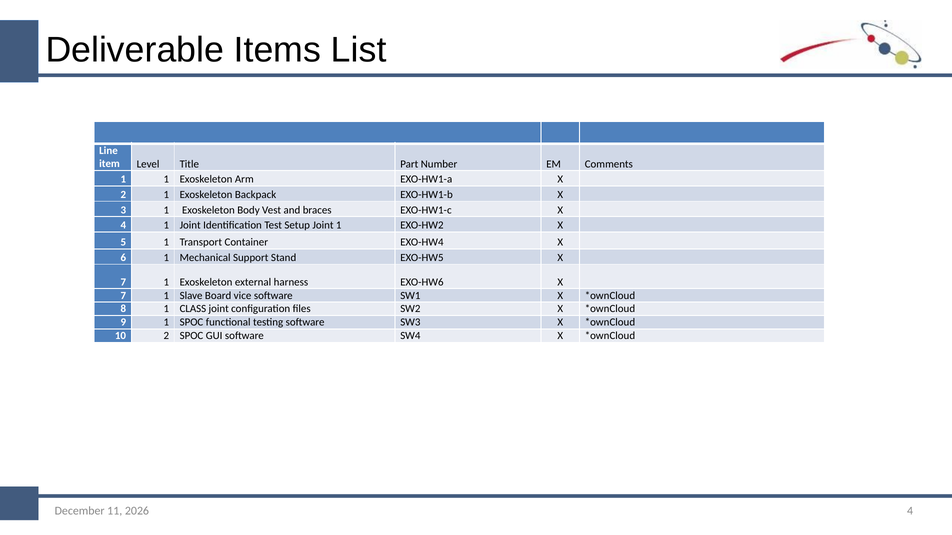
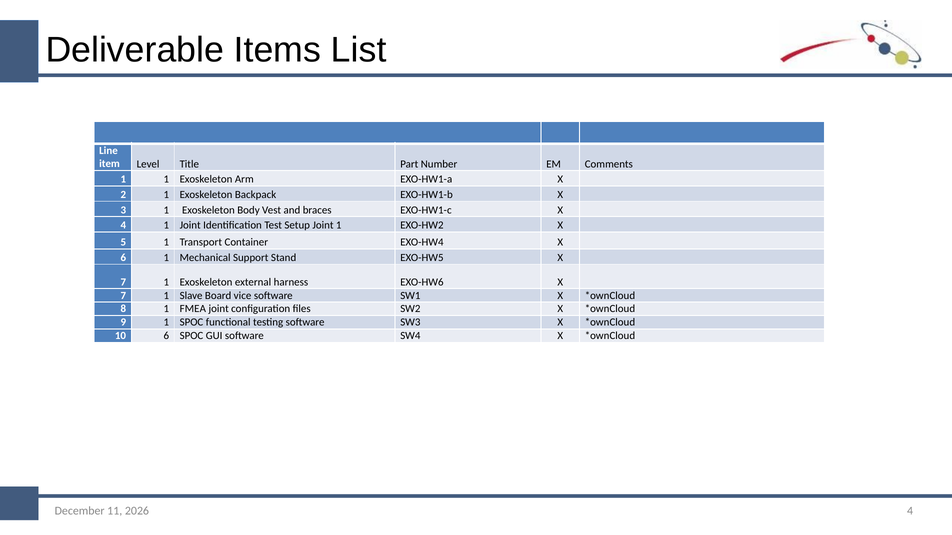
CLASS: CLASS -> FMEA
10 2: 2 -> 6
